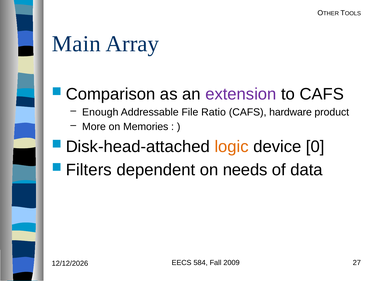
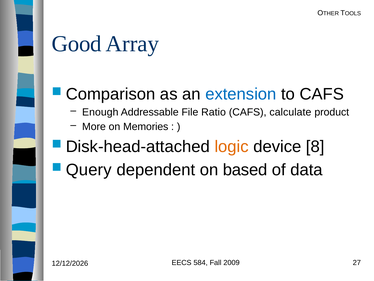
Main: Main -> Good
extension colour: purple -> blue
hardware: hardware -> calculate
0: 0 -> 8
Filters: Filters -> Query
needs: needs -> based
